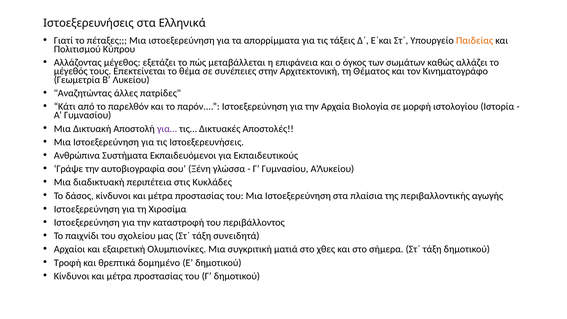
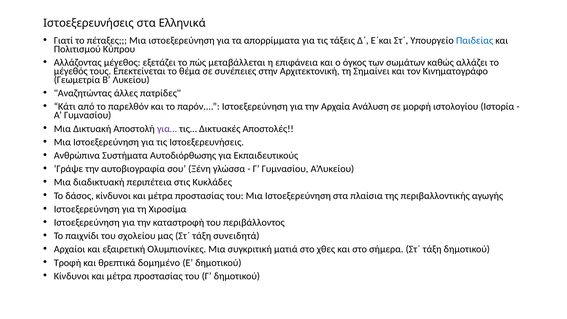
Παιδείας colour: orange -> blue
Θέματος: Θέματος -> Σημαίνει
Βιολογία: Βιολογία -> Ανάλυση
Εκπαιδευόμενοι: Εκπαιδευόμενοι -> Αυτοδιόρθωσης
